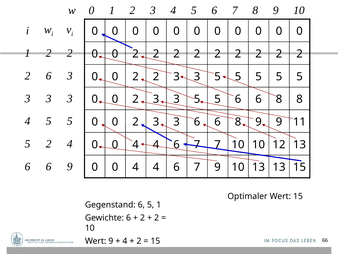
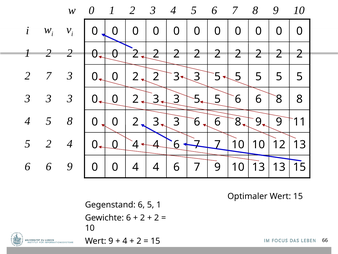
2 6: 6 -> 7
4 5 5: 5 -> 8
